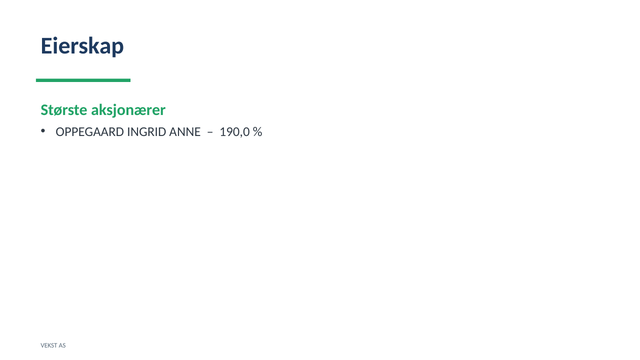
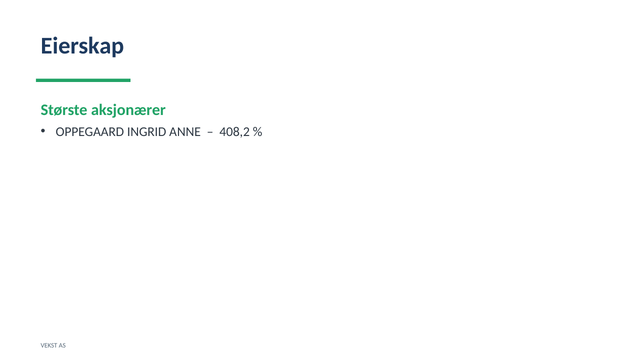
190,0: 190,0 -> 408,2
